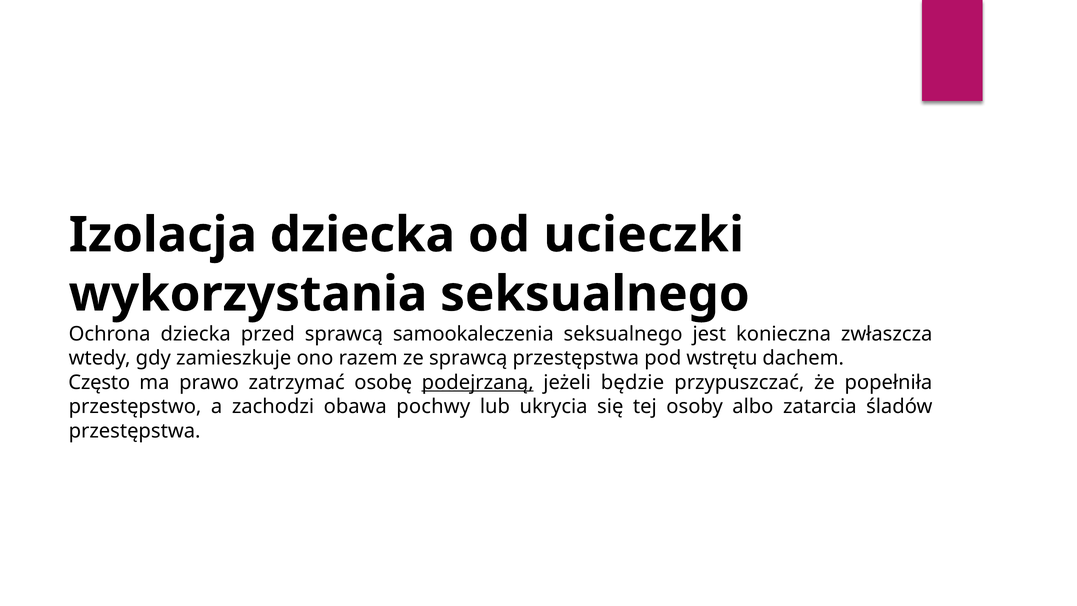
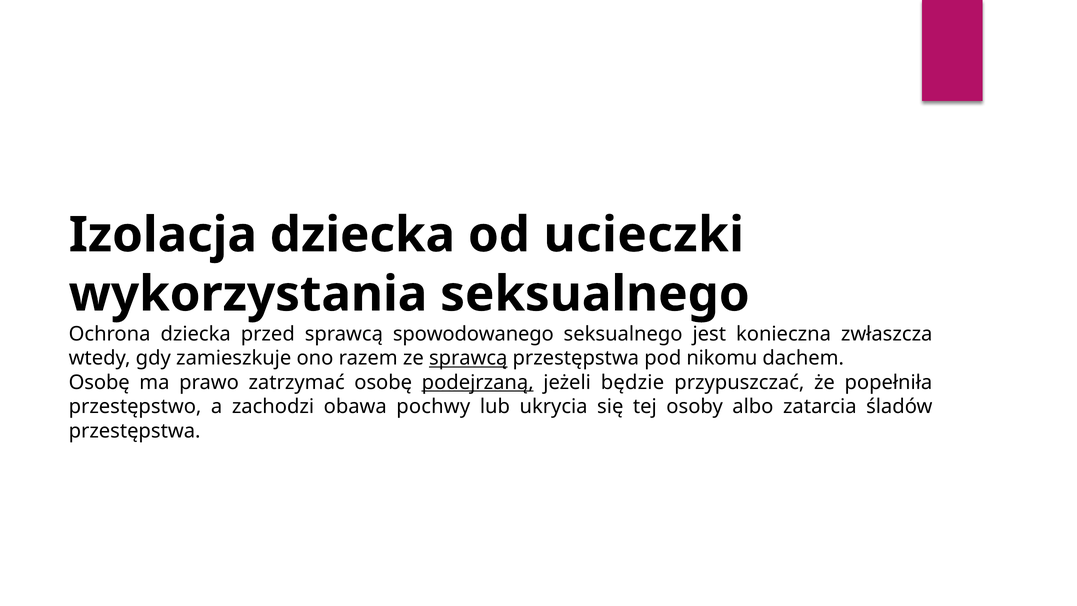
samookaleczenia: samookaleczenia -> spowodowanego
sprawcą at (468, 358) underline: none -> present
wstrętu: wstrętu -> nikomu
Często at (99, 382): Często -> Osobę
